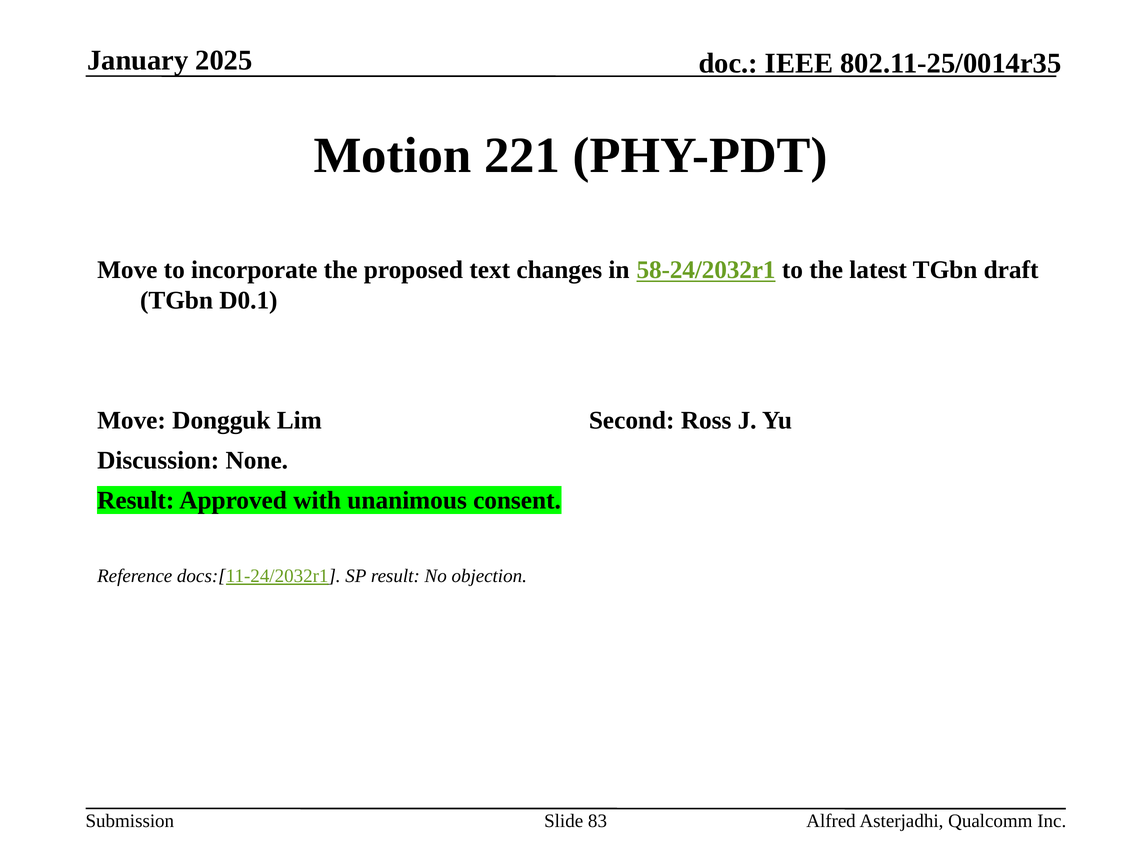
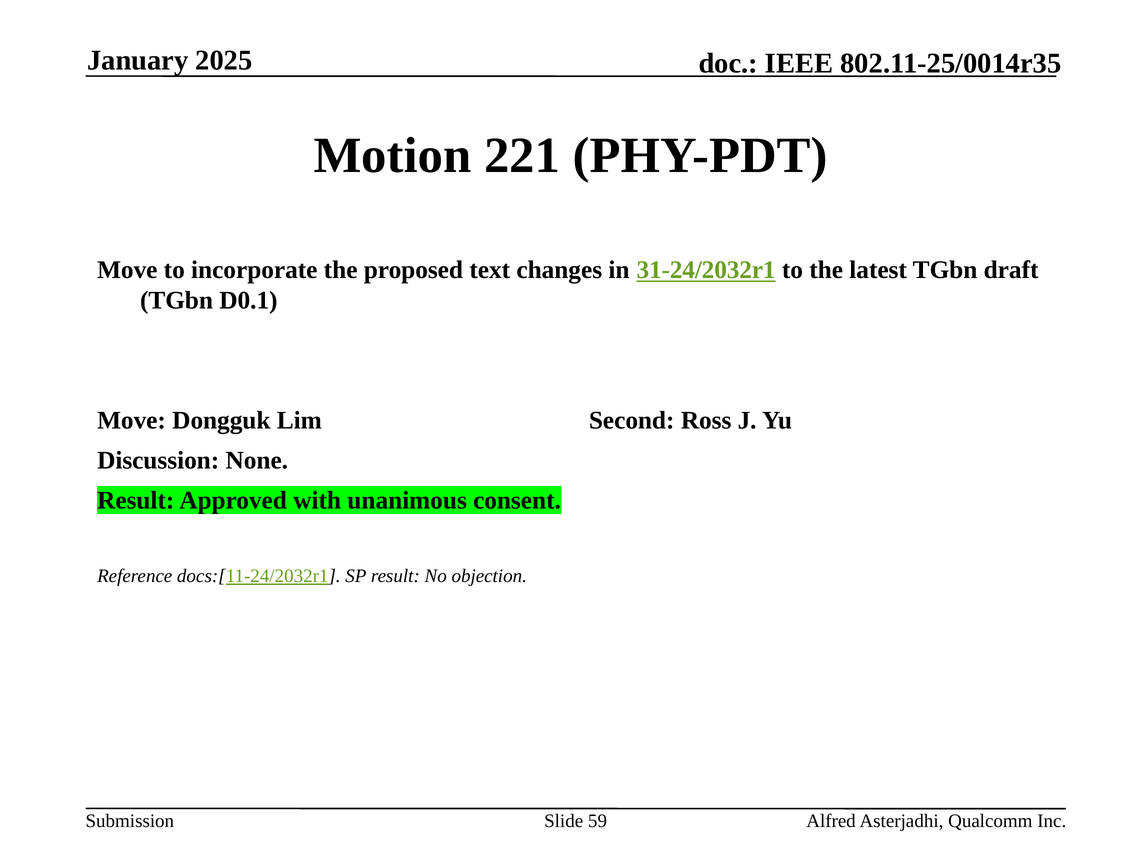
58-24/2032r1: 58-24/2032r1 -> 31-24/2032r1
83: 83 -> 59
